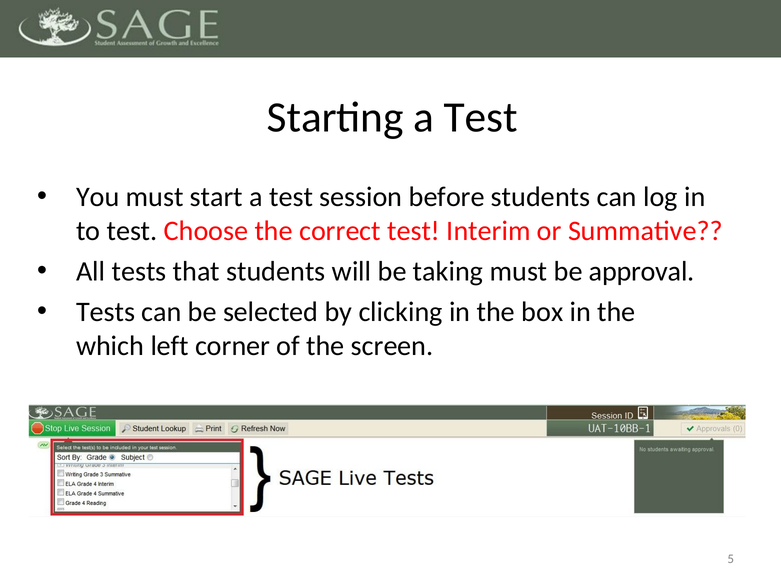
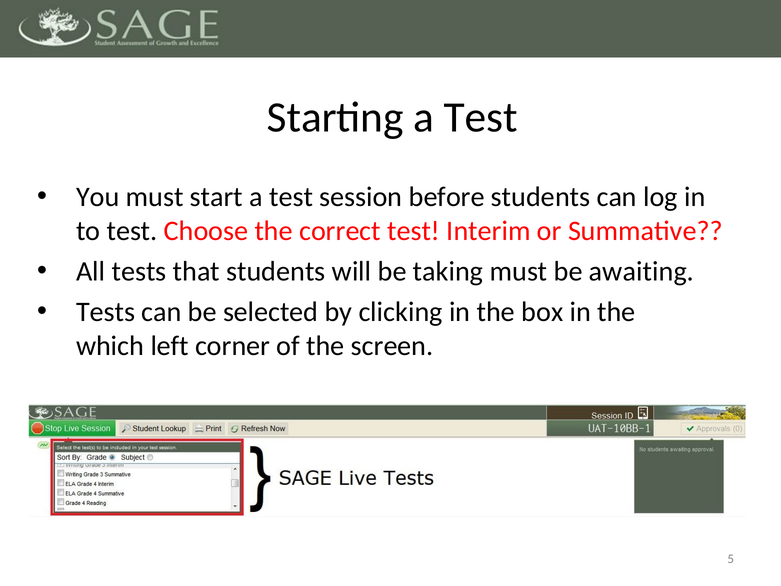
approval: approval -> awaiting
